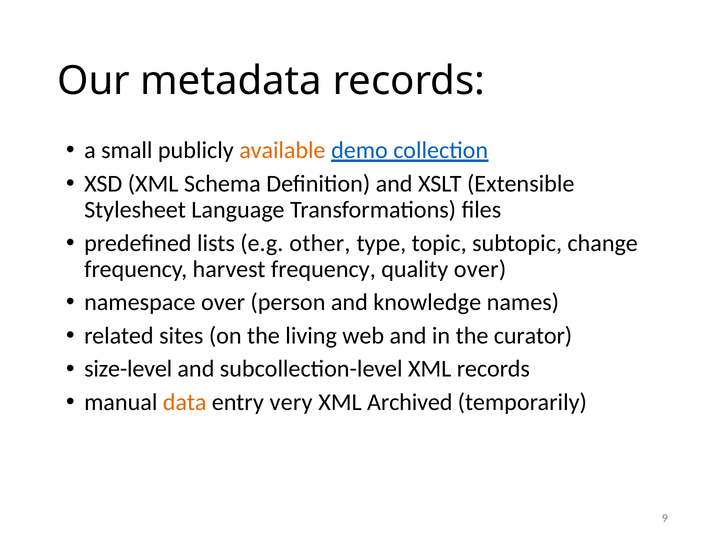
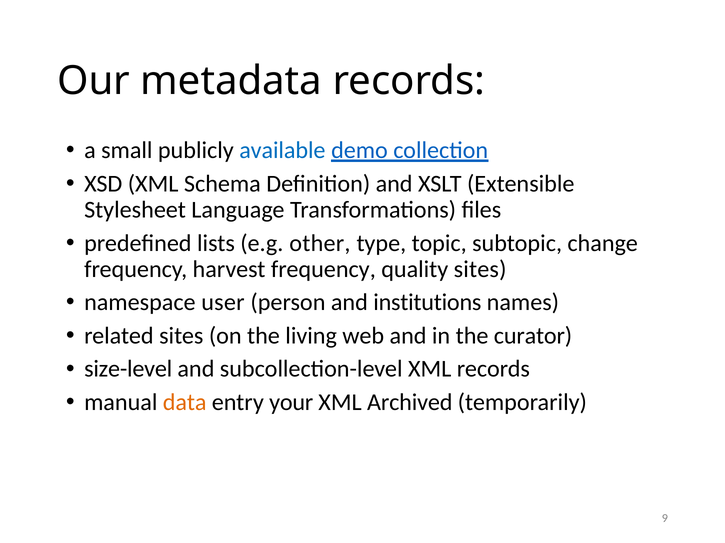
available colour: orange -> blue
quality over: over -> sites
namespace over: over -> user
knowledge: knowledge -> institutions
very: very -> your
